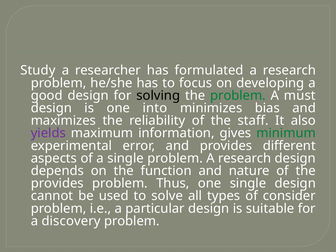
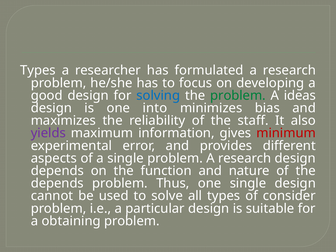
Study at (38, 70): Study -> Types
solving colour: black -> blue
must: must -> ideas
minimum colour: green -> red
provides at (57, 183): provides -> depends
discovery: discovery -> obtaining
